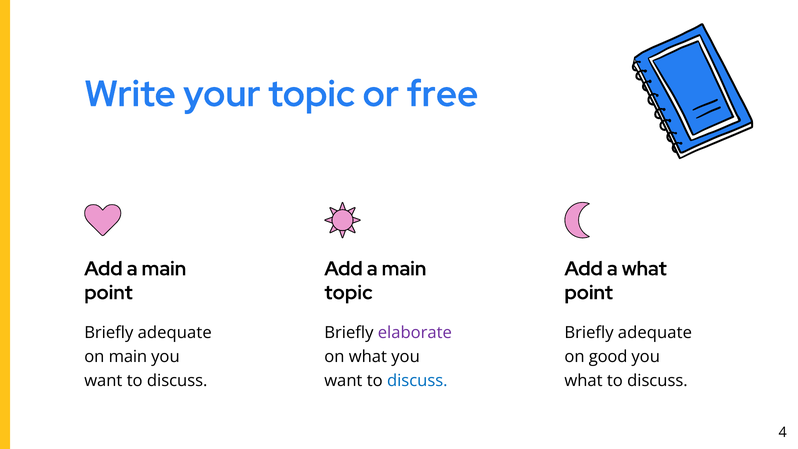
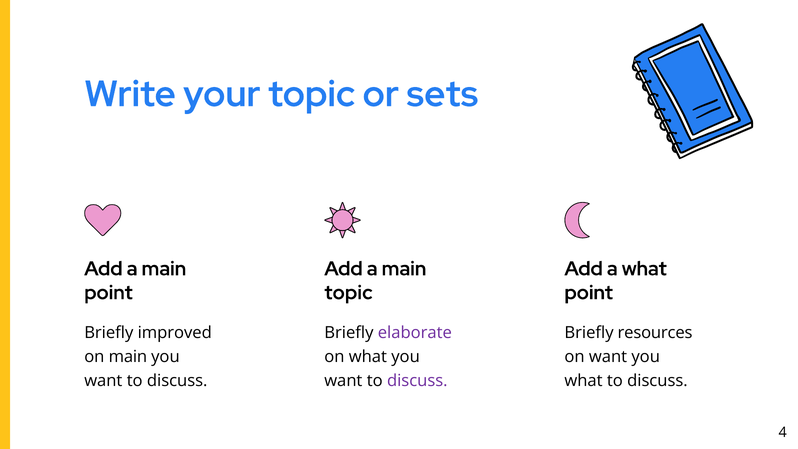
free: free -> sets
adequate at (175, 333): adequate -> improved
adequate at (655, 333): adequate -> resources
on good: good -> want
discuss at (417, 381) colour: blue -> purple
